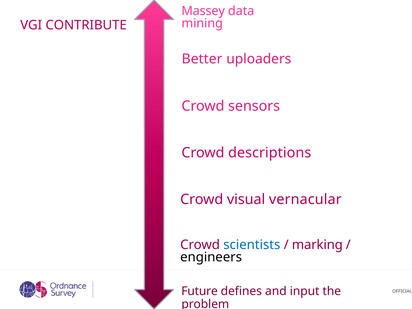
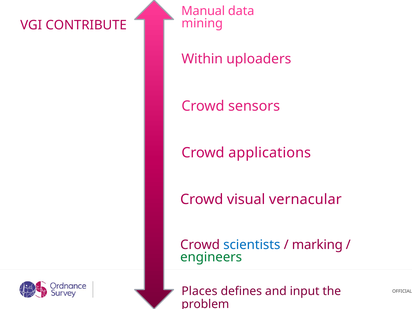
Massey: Massey -> Manual
Better: Better -> Within
descriptions: descriptions -> applications
engineers colour: black -> green
Future: Future -> Places
